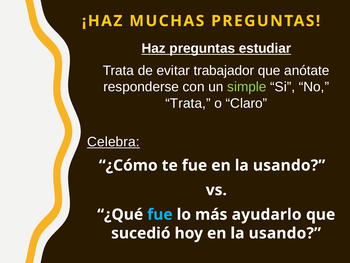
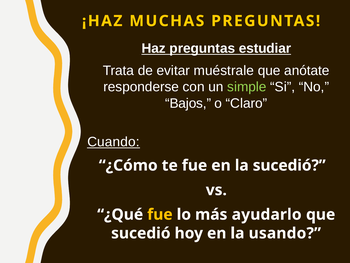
trabajador: trabajador -> muéstrale
Trata at (188, 103): Trata -> Bajos
Celebra: Celebra -> Cuando
fue en la usando: usando -> sucedió
fue at (160, 214) colour: light blue -> yellow
